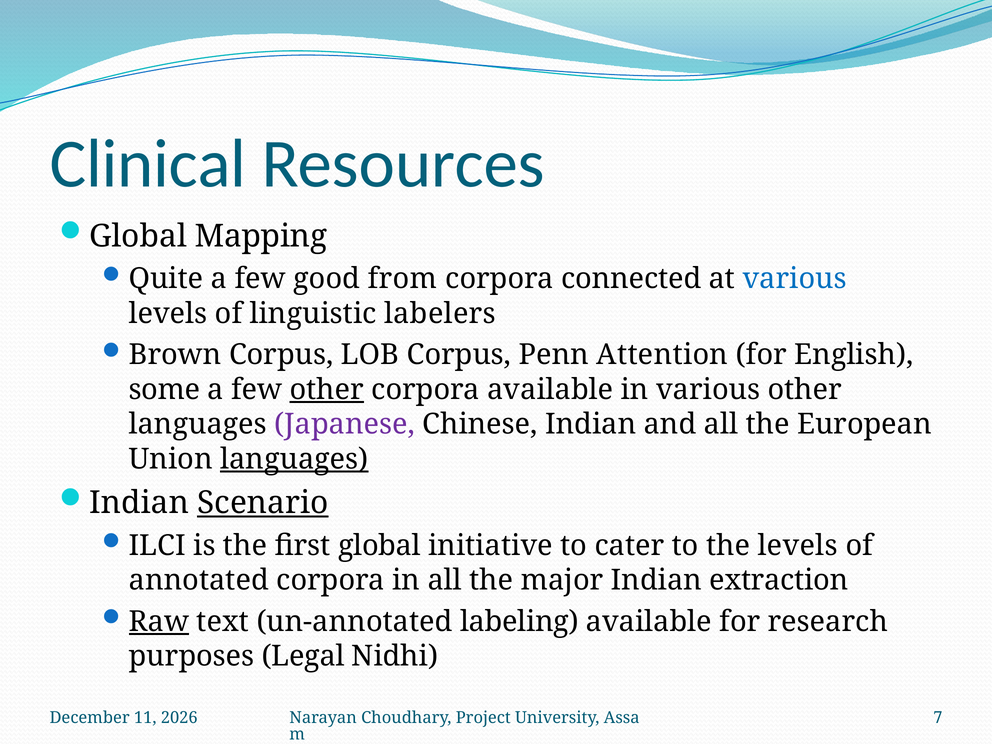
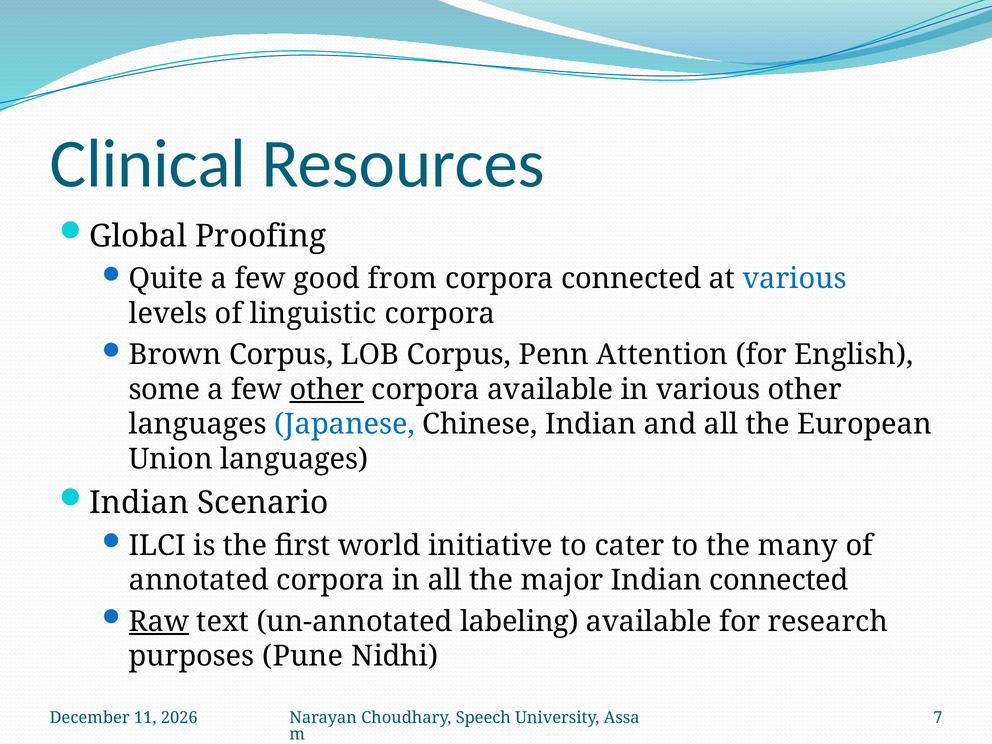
Mapping: Mapping -> Proofing
linguistic labelers: labelers -> corpora
Japanese colour: purple -> blue
languages at (294, 459) underline: present -> none
Scenario underline: present -> none
first global: global -> world
the levels: levels -> many
Indian extraction: extraction -> connected
Legal: Legal -> Pune
Project: Project -> Speech
